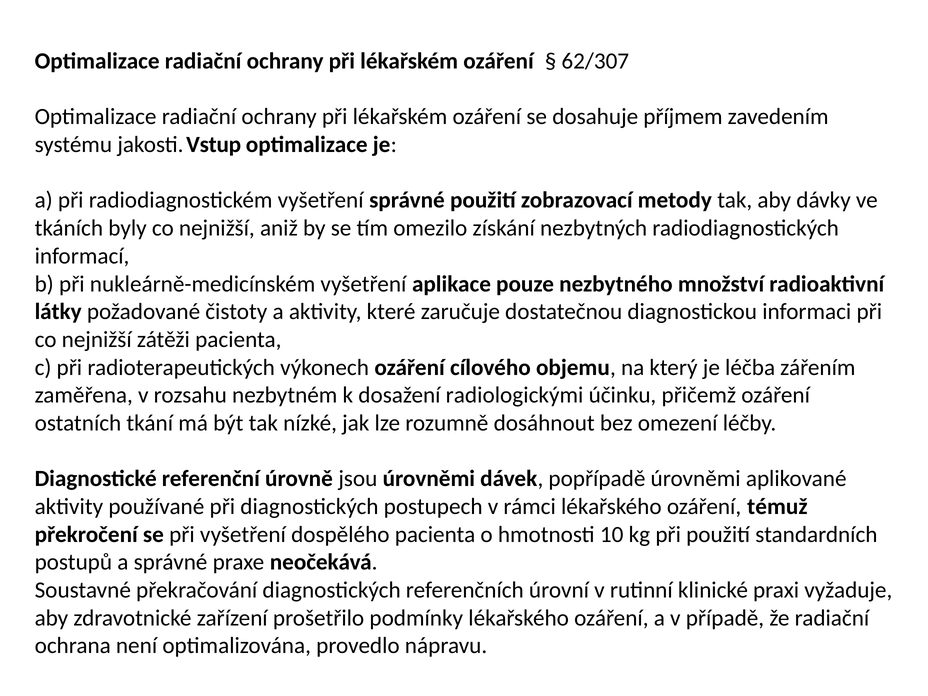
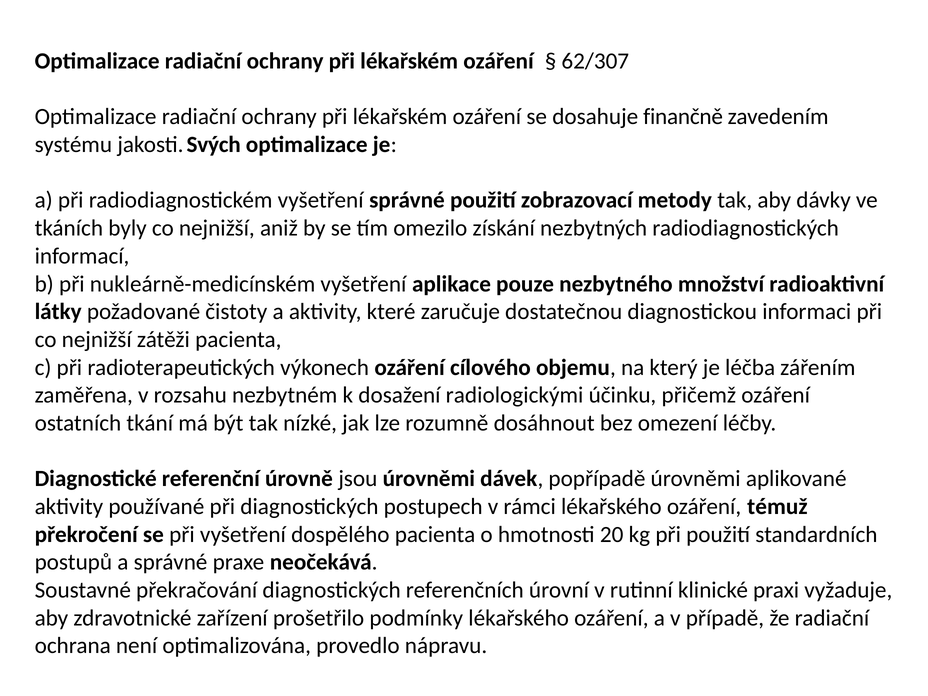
příjmem: příjmem -> finančně
Vstup: Vstup -> Svých
10: 10 -> 20
